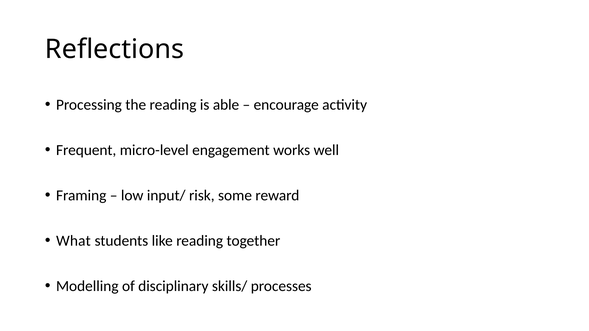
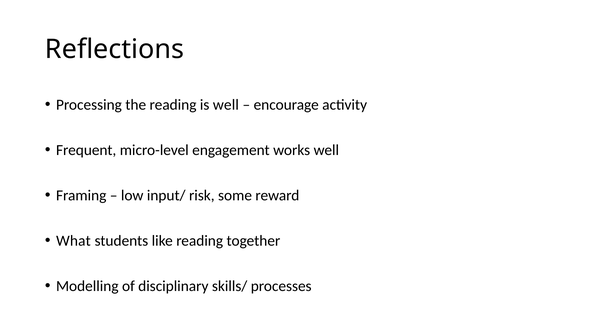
is able: able -> well
